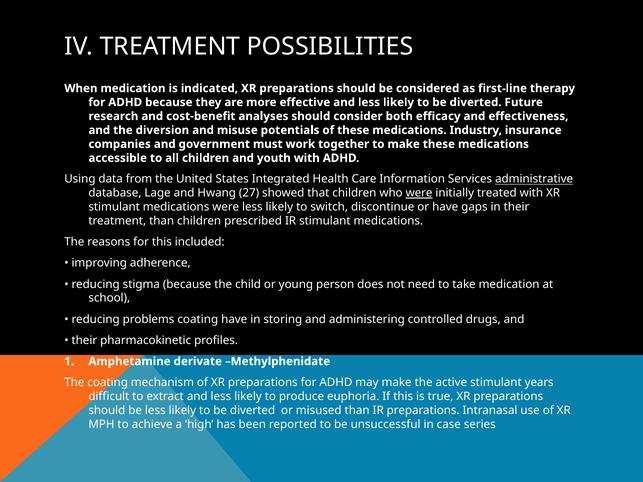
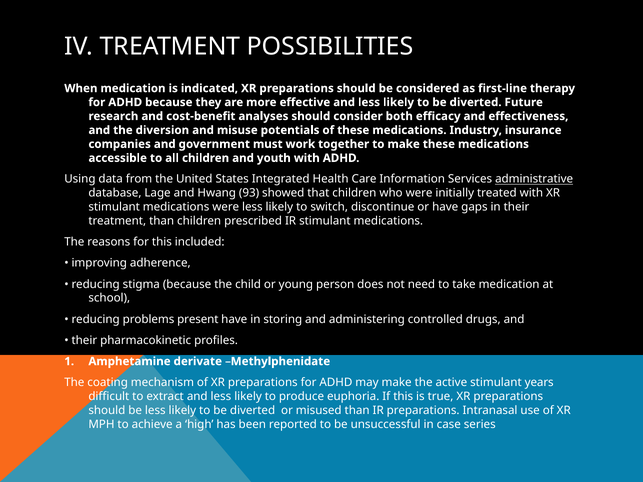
27: 27 -> 93
were at (419, 193) underline: present -> none
problems coating: coating -> present
